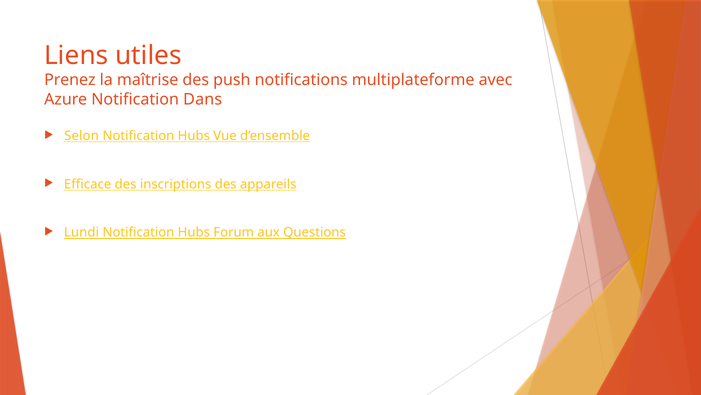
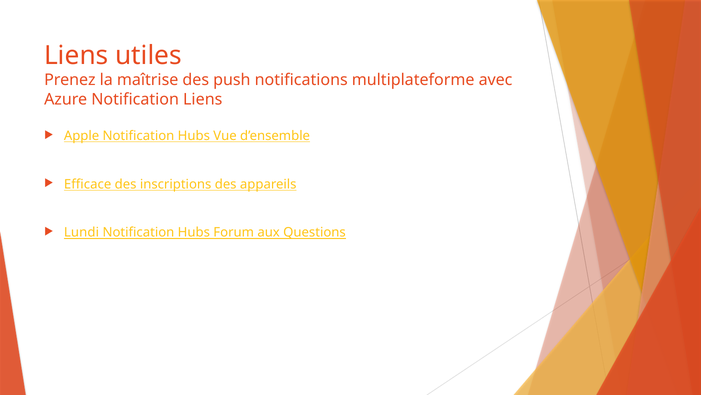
Notification Dans: Dans -> Liens
Selon: Selon -> Apple
